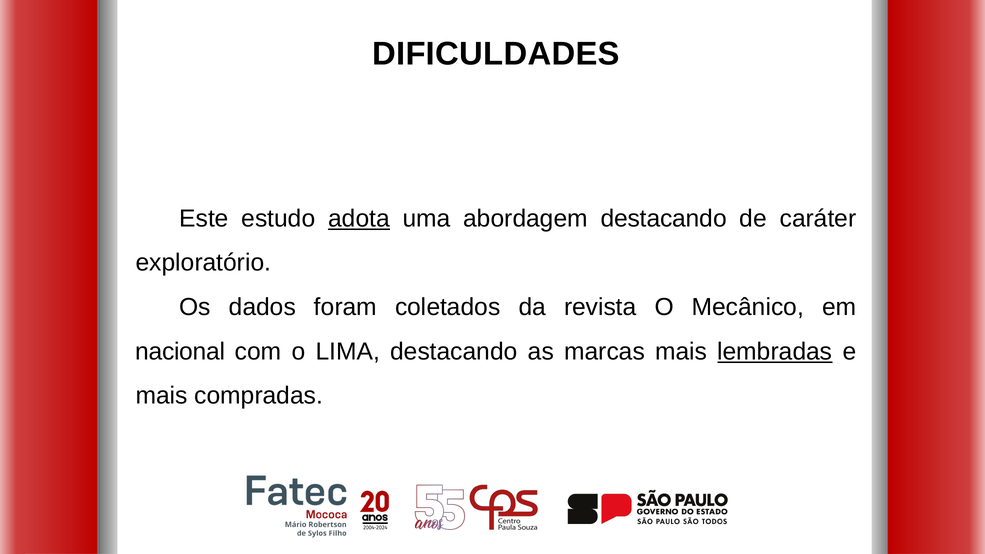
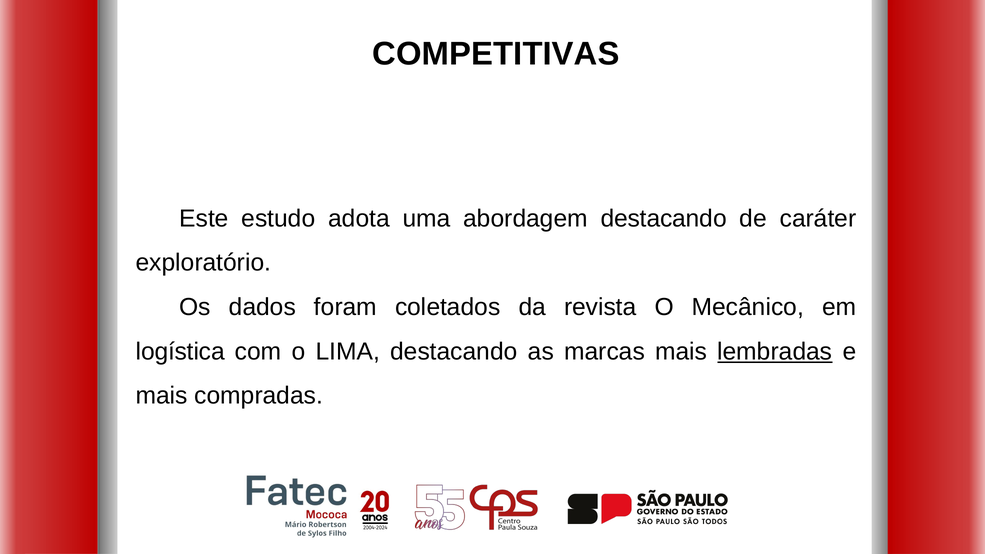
DIFICULDADES: DIFICULDADES -> COMPETITIVAS
adota underline: present -> none
nacional: nacional -> logística
